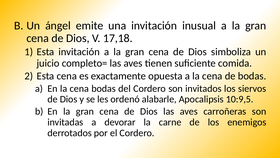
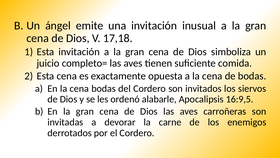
10:9,5: 10:9,5 -> 16:9,5
